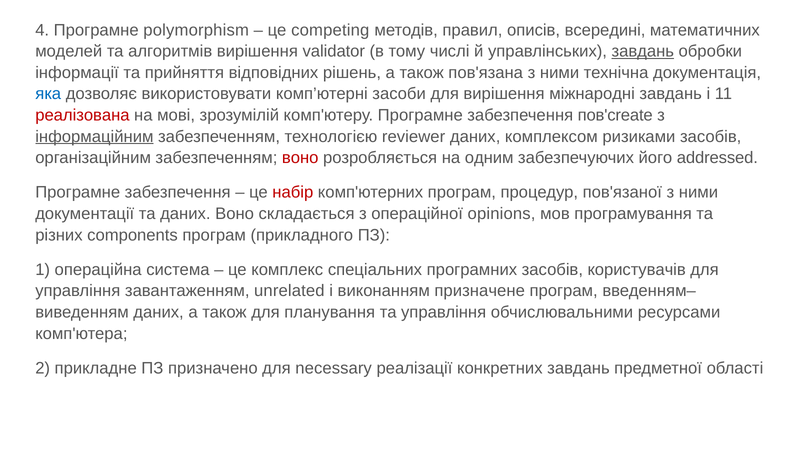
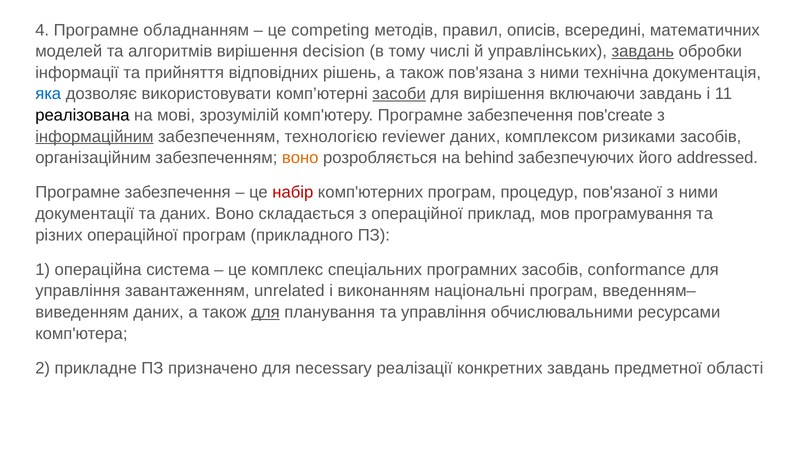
polymorphism: polymorphism -> обладнанням
validator: validator -> decision
засоби underline: none -> present
міжнародні: міжнародні -> включаючи
реалізована colour: red -> black
воно at (300, 158) colour: red -> orange
одним: одним -> behind
opinions: opinions -> приклад
різних components: components -> операційної
користувачів: користувачів -> conformance
призначене: призначене -> національні
для at (265, 312) underline: none -> present
